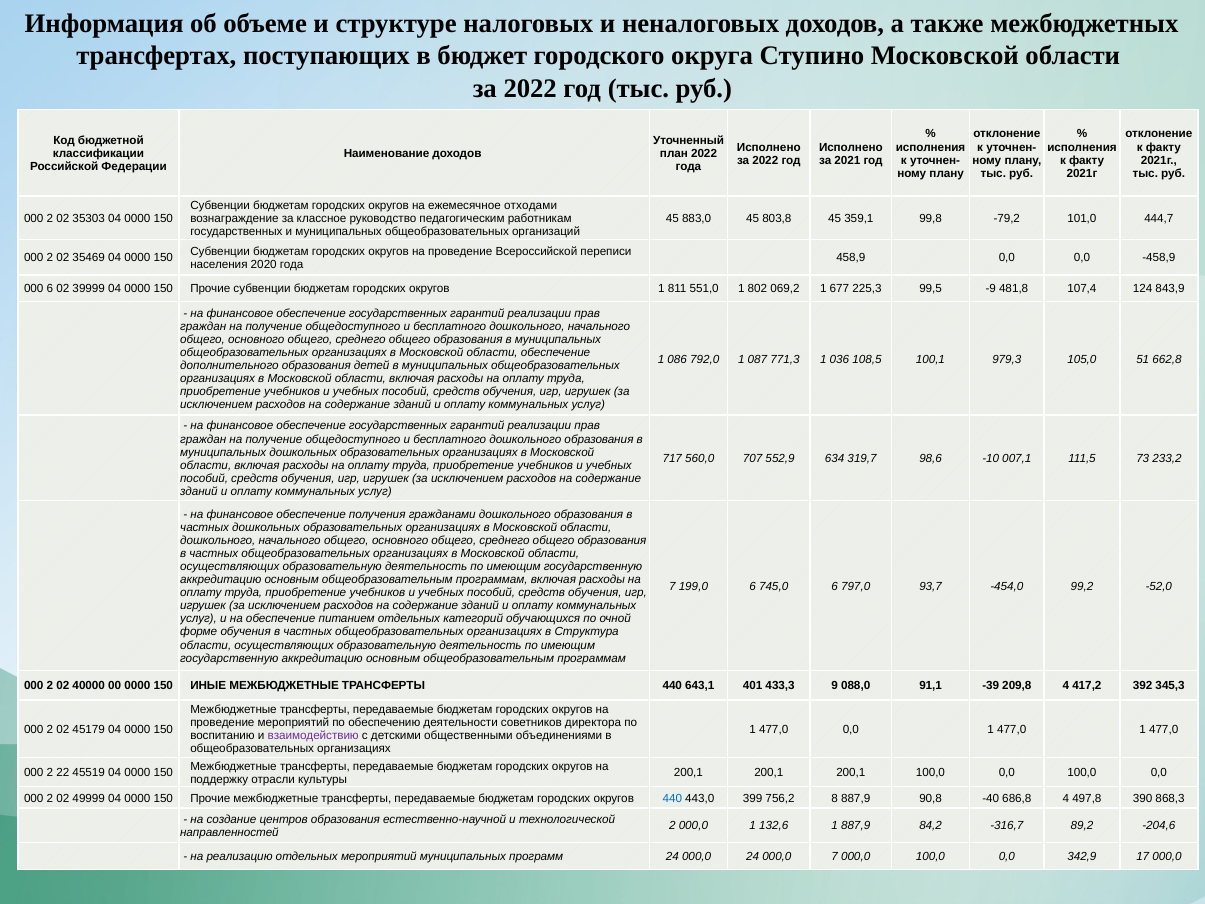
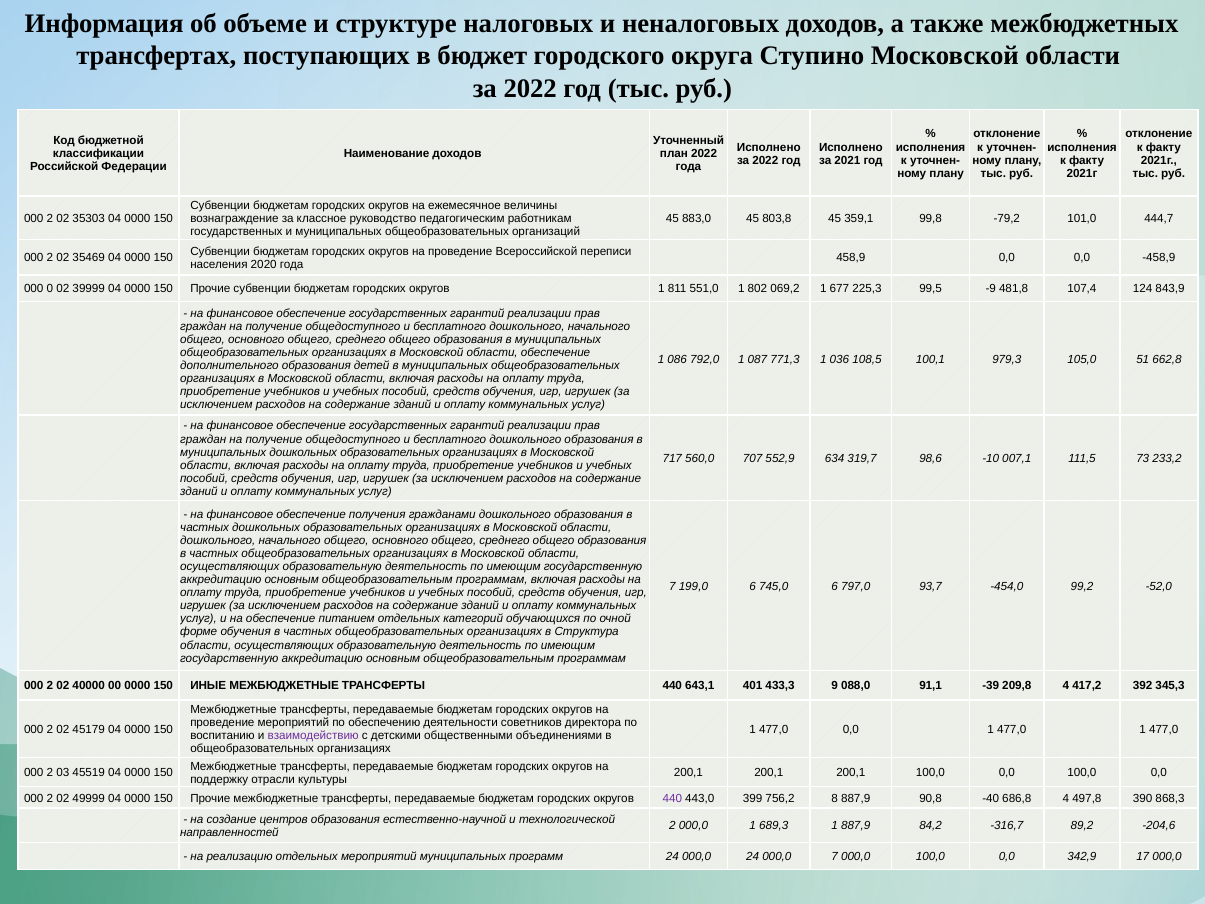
отходами: отходами -> величины
000 6: 6 -> 0
22: 22 -> 03
440 at (672, 798) colour: blue -> purple
132,6: 132,6 -> 689,3
